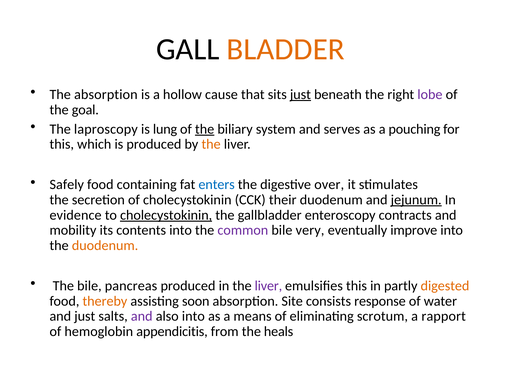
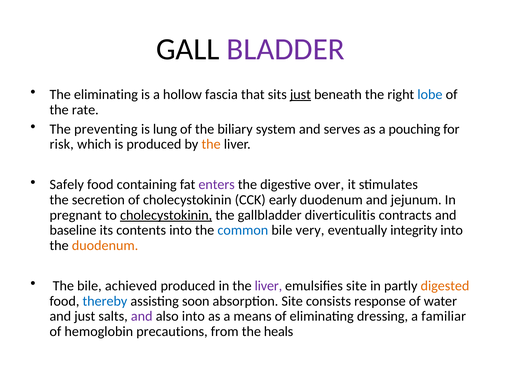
BLADDER colour: orange -> purple
The absorption: absorption -> eliminating
cause: cause -> fascia
lobe colour: purple -> blue
goal: goal -> rate
laproscopy: laproscopy -> preventing
the at (205, 129) underline: present -> none
this at (62, 144): this -> risk
enters colour: blue -> purple
their: their -> early
jejunum underline: present -> none
evidence: evidence -> pregnant
enteroscopy: enteroscopy -> diverticulitis
mobility: mobility -> baseline
common colour: purple -> blue
improve: improve -> integrity
pancreas: pancreas -> achieved
emulsifies this: this -> site
thereby colour: orange -> blue
scrotum: scrotum -> dressing
rapport: rapport -> familiar
appendicitis: appendicitis -> precautions
